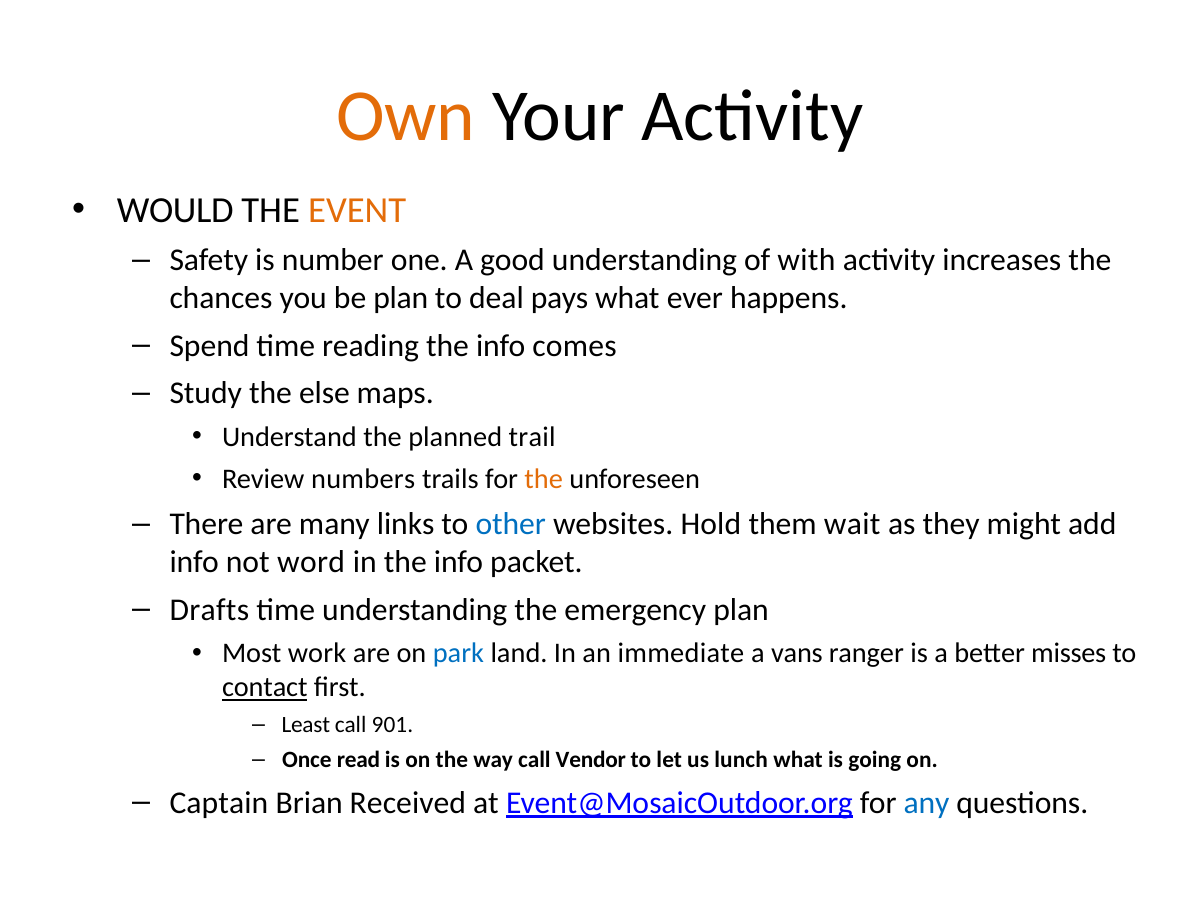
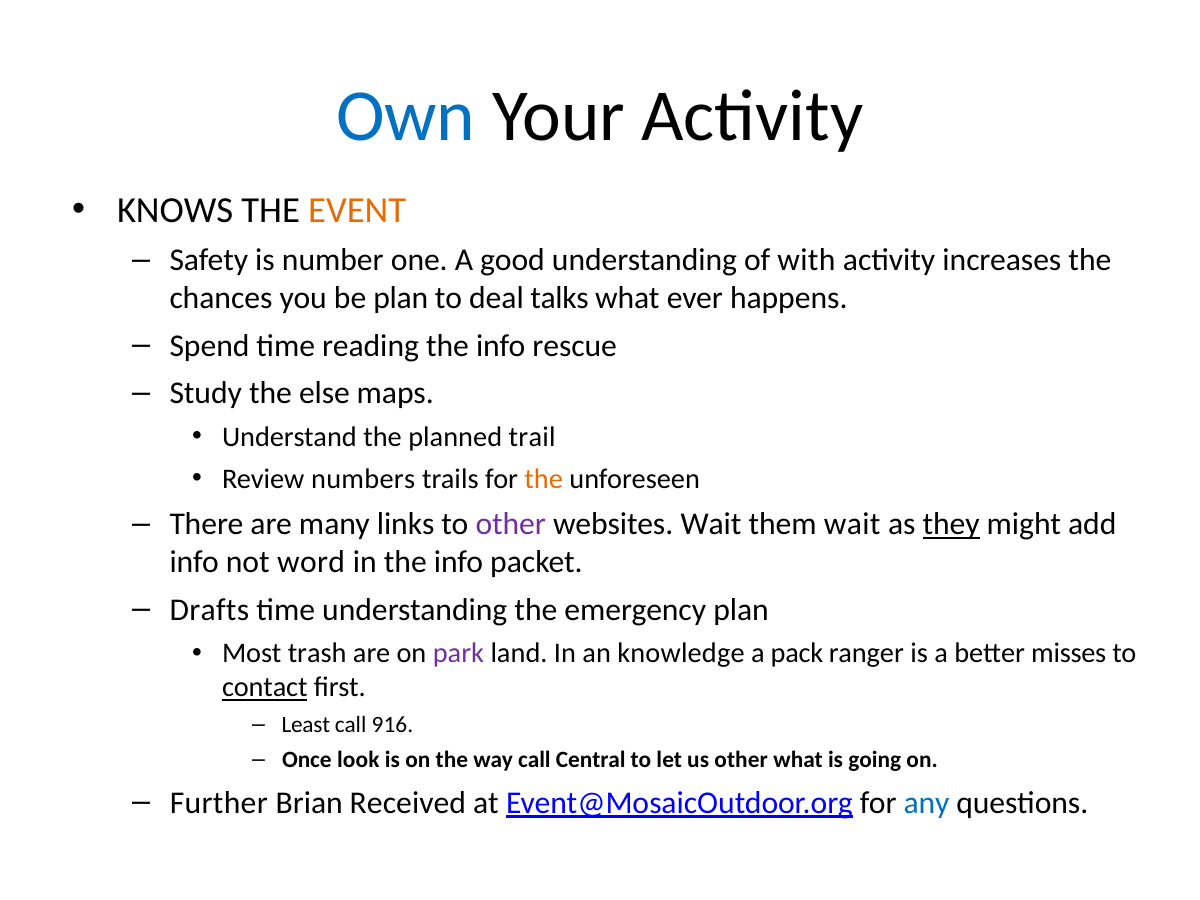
Own colour: orange -> blue
WOULD: WOULD -> KNOWS
pays: pays -> talks
comes: comes -> rescue
other at (511, 525) colour: blue -> purple
websites Hold: Hold -> Wait
they underline: none -> present
work: work -> trash
park colour: blue -> purple
immediate: immediate -> knowledge
vans: vans -> pack
901: 901 -> 916
read: read -> look
Vendor: Vendor -> Central
us lunch: lunch -> other
Captain: Captain -> Further
